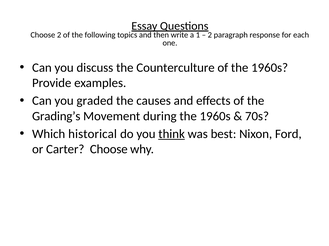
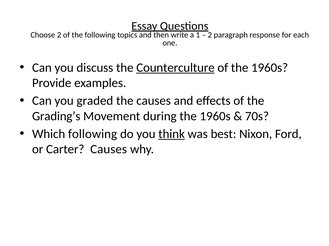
Counterculture underline: none -> present
Which historical: historical -> following
Carter Choose: Choose -> Causes
